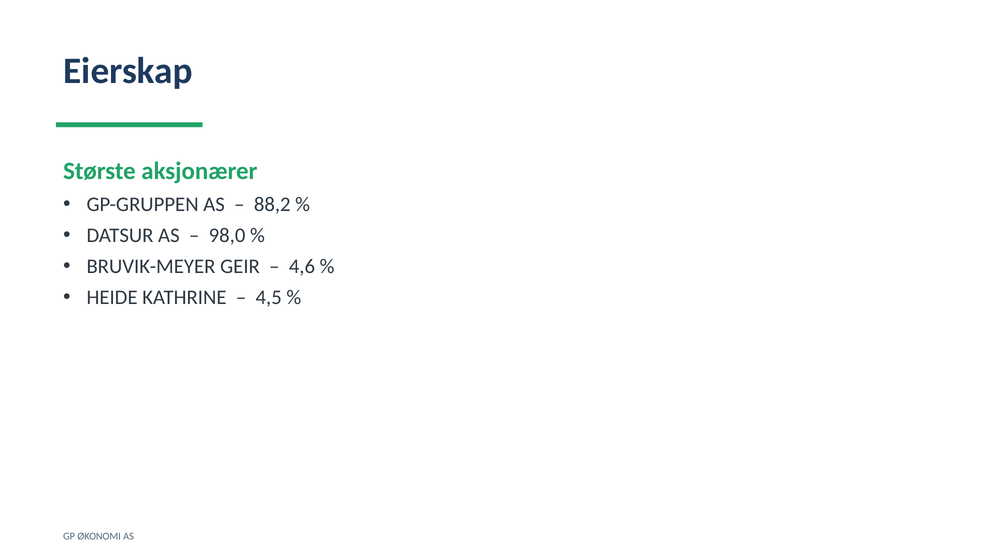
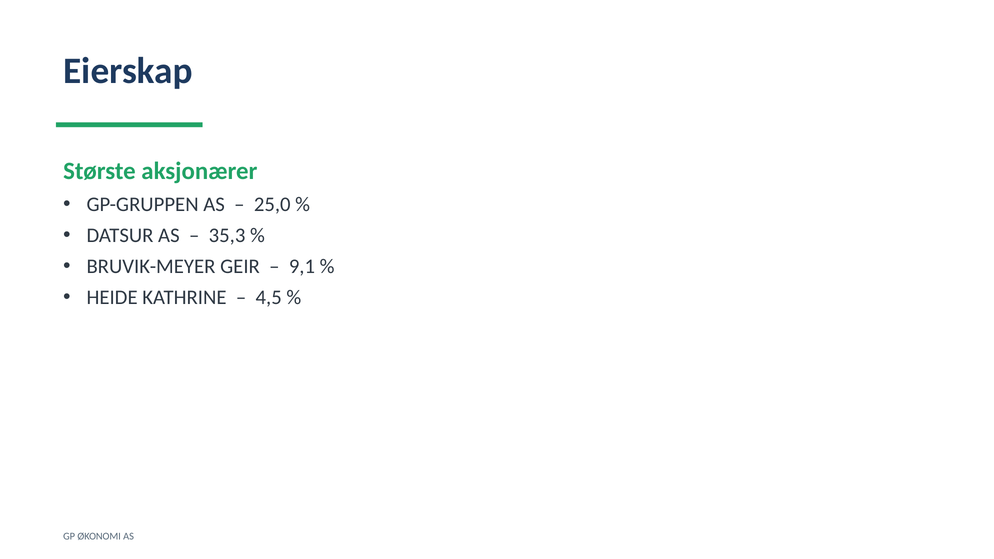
88,2: 88,2 -> 25,0
98,0: 98,0 -> 35,3
4,6: 4,6 -> 9,1
